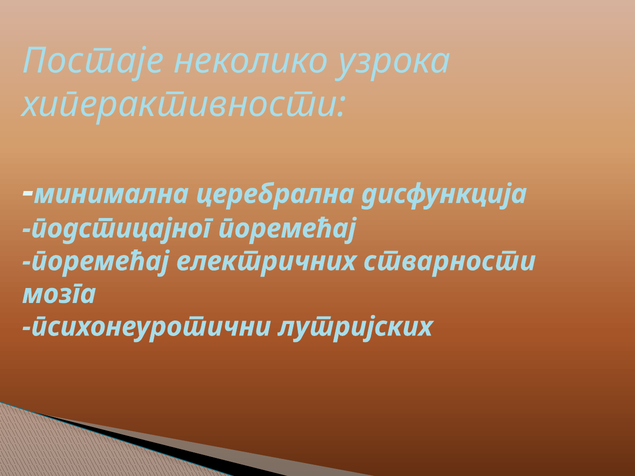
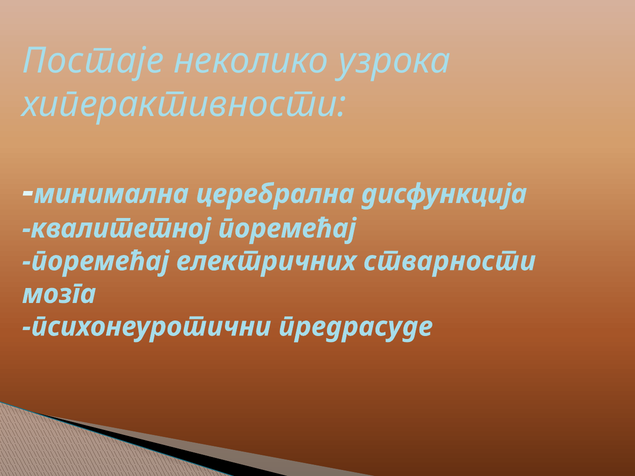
подстицајног: подстицајног -> квалитетној
лутријских: лутријских -> предрасуде
